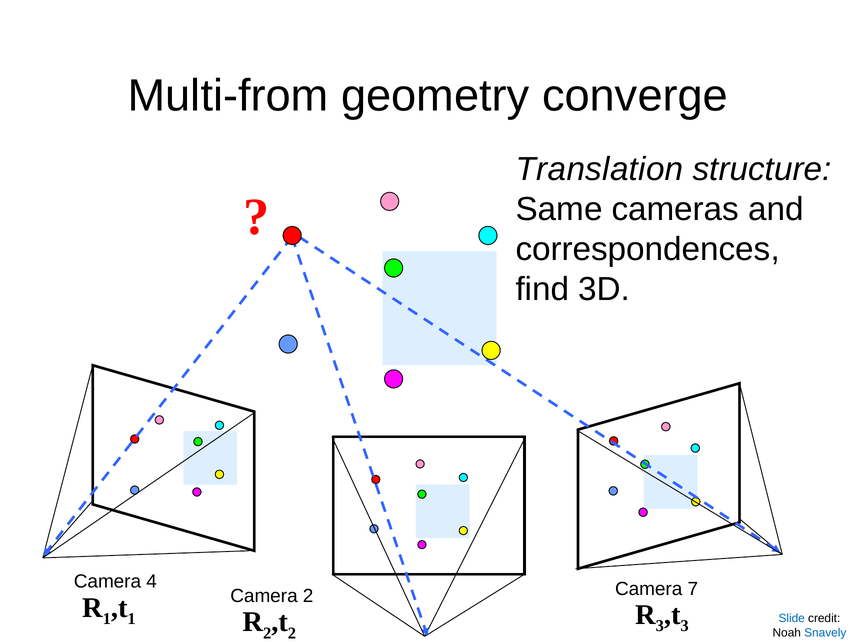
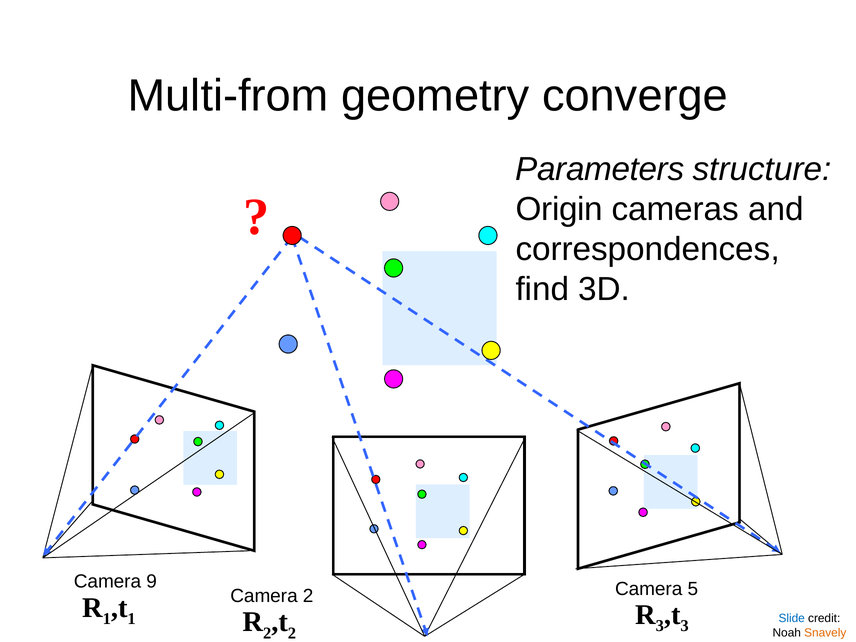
Translation: Translation -> Parameters
Same: Same -> Origin
4: 4 -> 9
7: 7 -> 5
Snavely colour: blue -> orange
